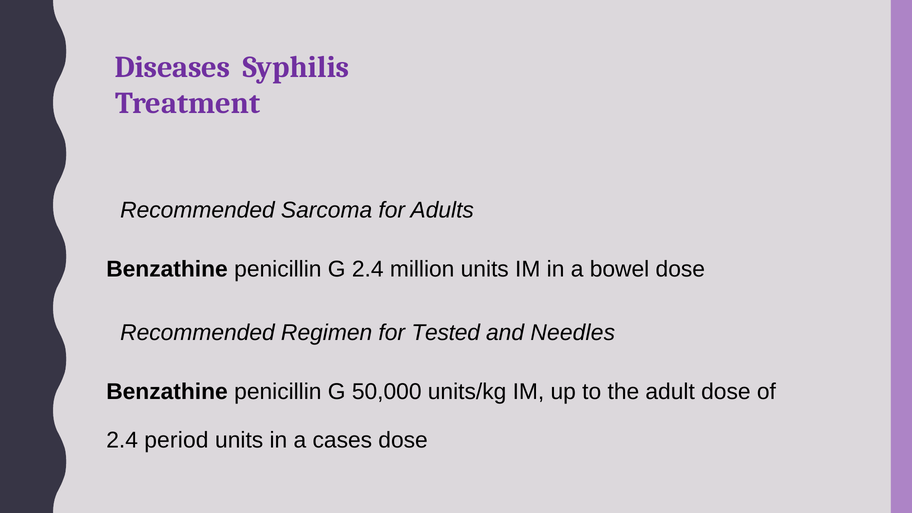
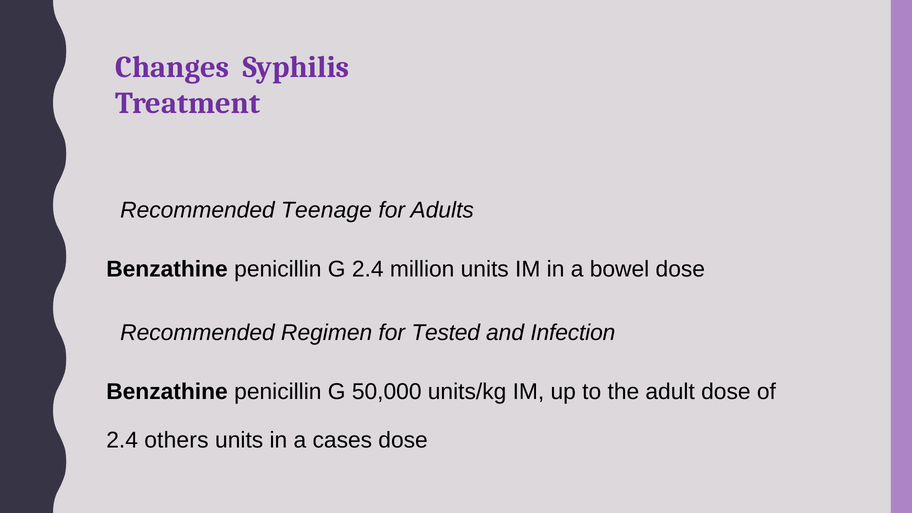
Diseases: Diseases -> Changes
Sarcoma: Sarcoma -> Teenage
Needles: Needles -> Infection
period: period -> others
